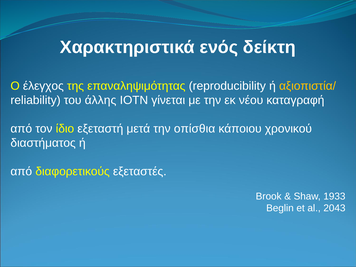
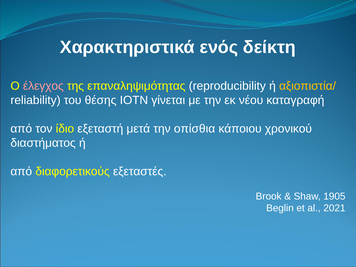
έλεγχος colour: white -> pink
άλλης: άλλης -> θέσης
1933: 1933 -> 1905
2043: 2043 -> 2021
